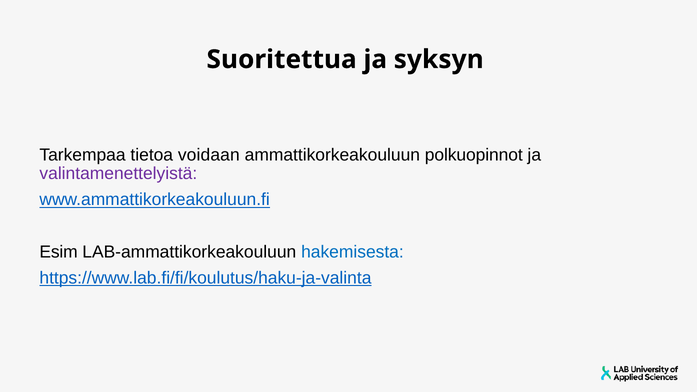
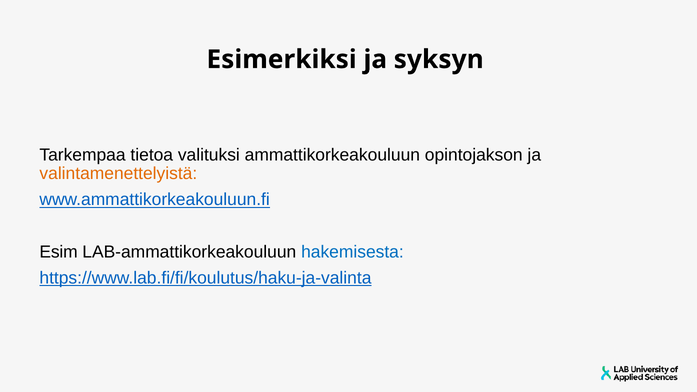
Suoritettua: Suoritettua -> Esimerkiksi
voidaan: voidaan -> valituksi
polkuopinnot: polkuopinnot -> opintojakson
valintamenettelyistä colour: purple -> orange
